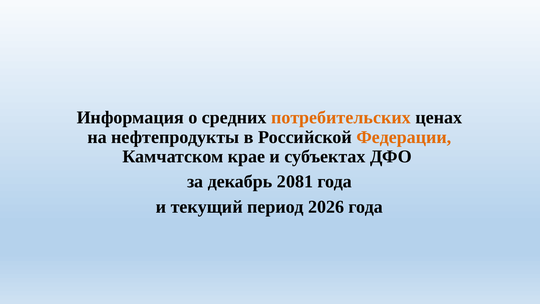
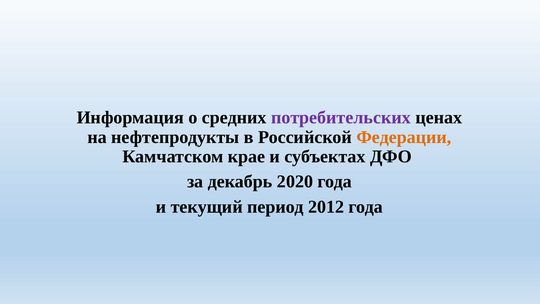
потребительских colour: orange -> purple
2081: 2081 -> 2020
2026: 2026 -> 2012
